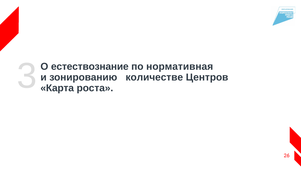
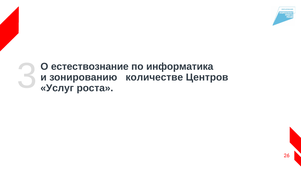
нормативная: нормативная -> информатика
Карта: Карта -> Услуг
